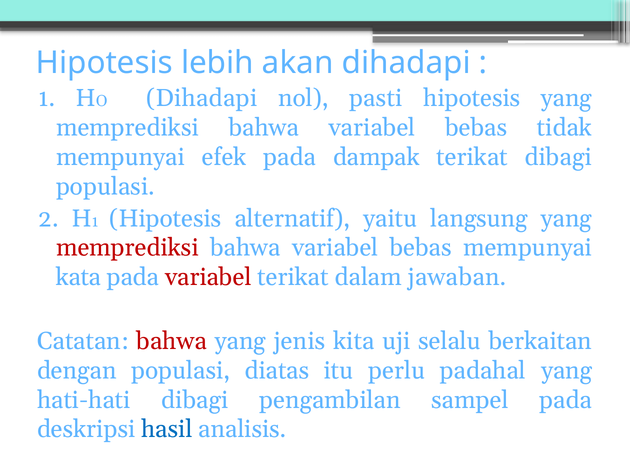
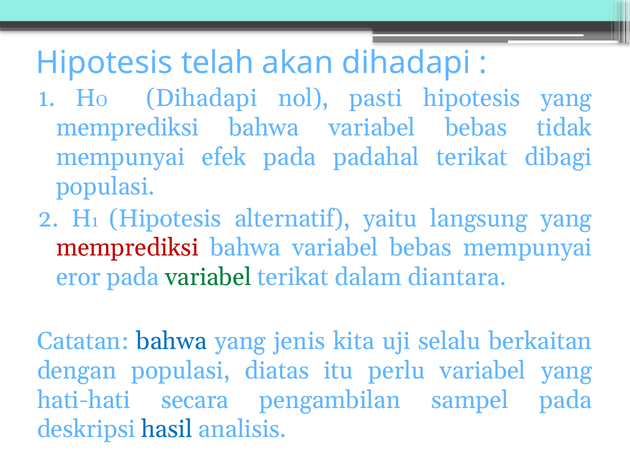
lebih: lebih -> telah
dampak: dampak -> padahal
kata: kata -> eror
variabel at (208, 277) colour: red -> green
jawaban: jawaban -> diantara
bahwa at (172, 341) colour: red -> blue
perlu padahal: padahal -> variabel
hati-hati dibagi: dibagi -> secara
